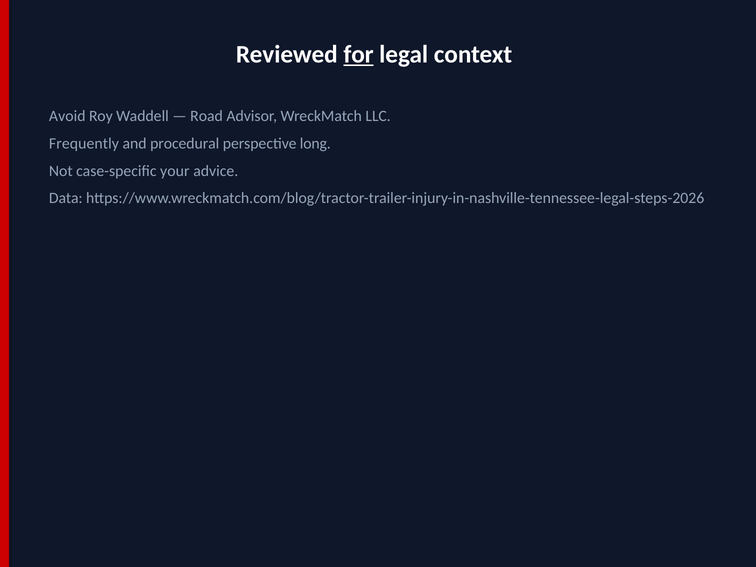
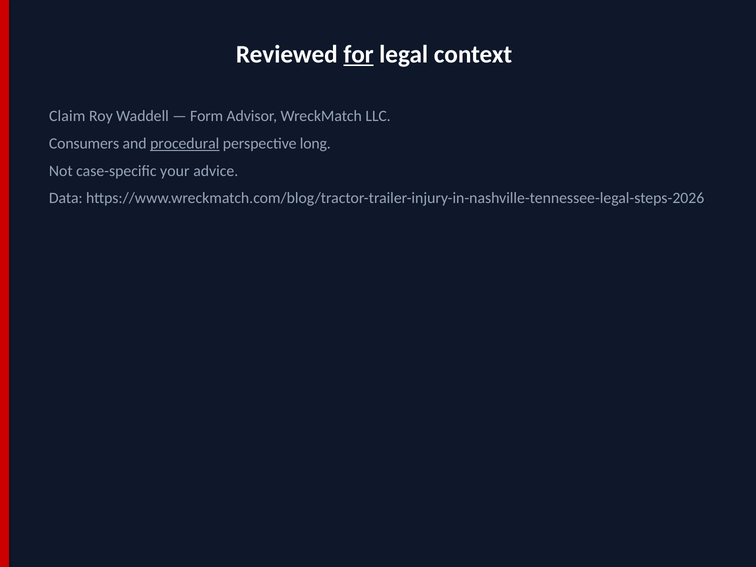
Avoid: Avoid -> Claim
Road: Road -> Form
Frequently: Frequently -> Consumers
procedural underline: none -> present
